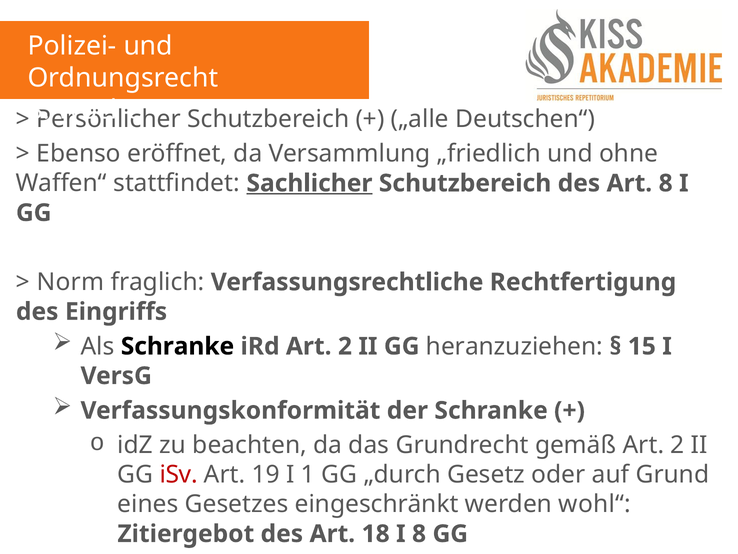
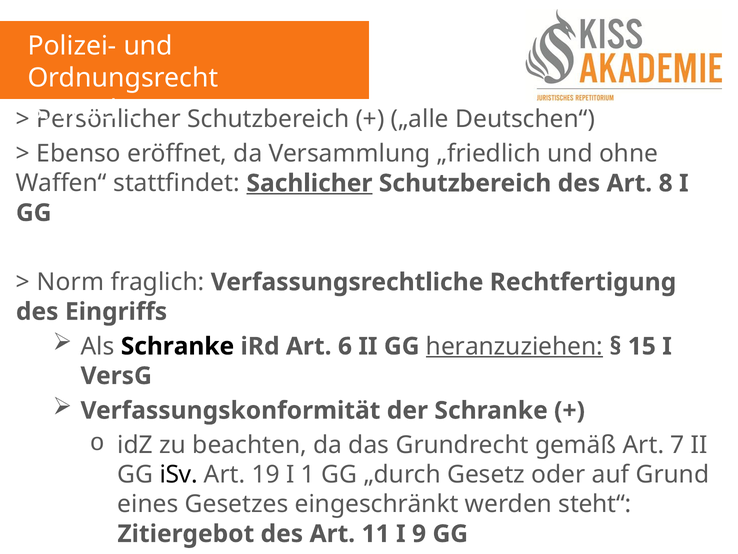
iRd Art 2: 2 -> 6
heranzuziehen underline: none -> present
gemäß Art 2: 2 -> 7
iSv colour: red -> black
wohl“: wohl“ -> steht“
18: 18 -> 11
I 8: 8 -> 9
